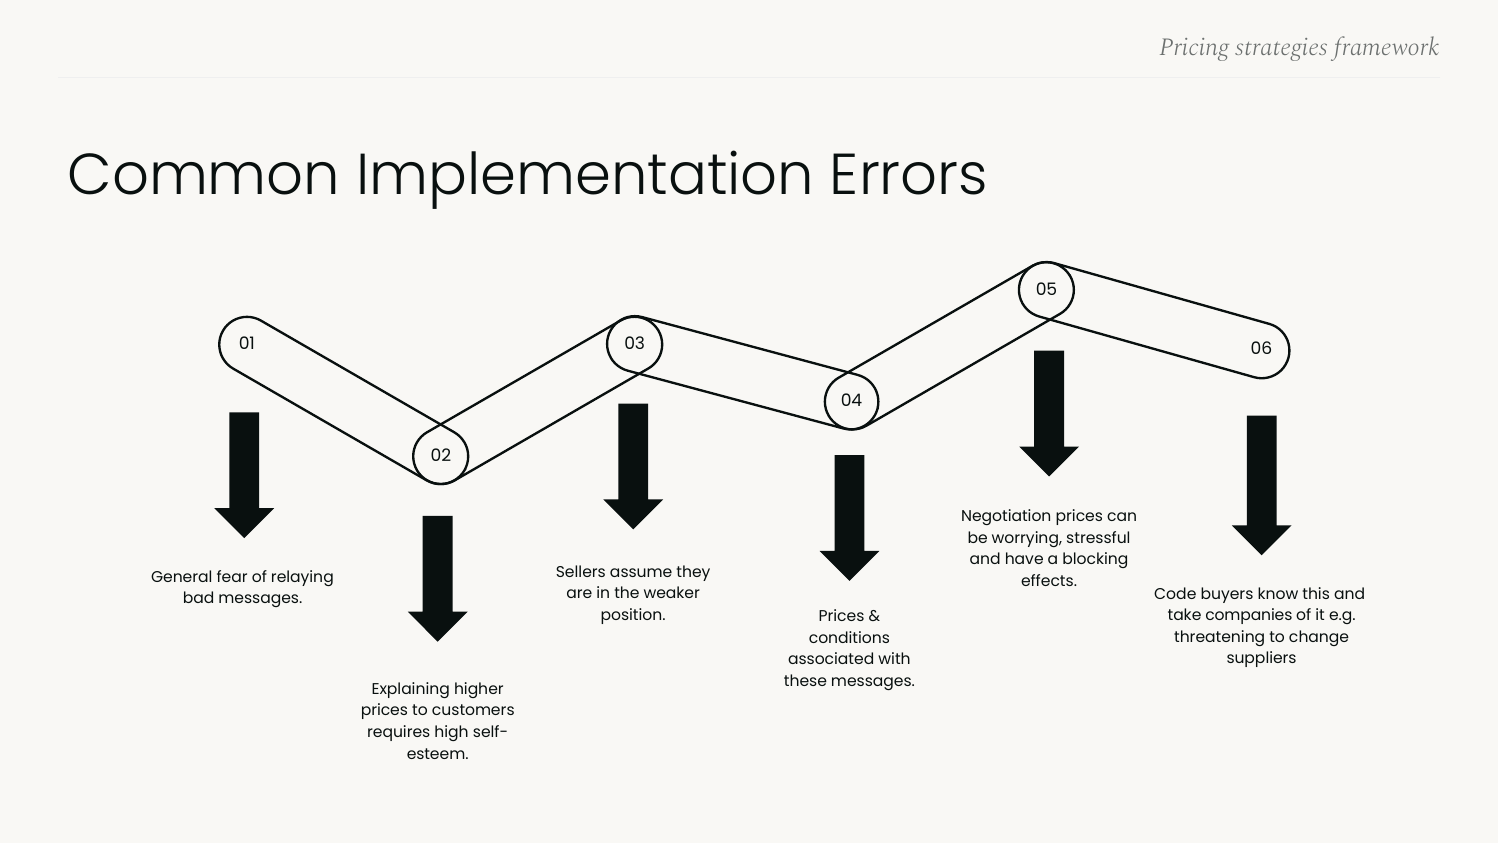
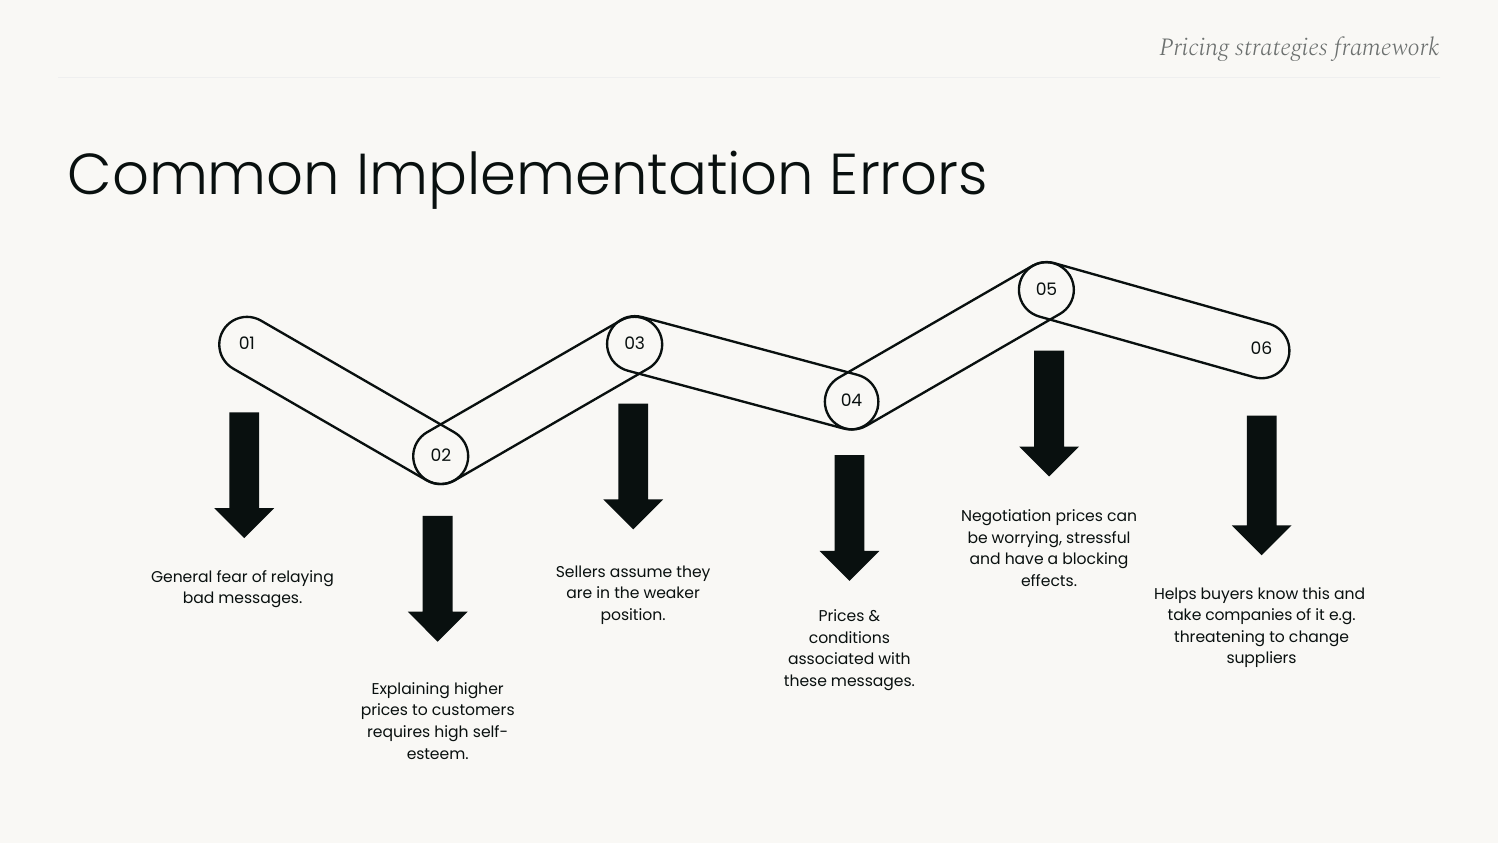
Code: Code -> Helps
